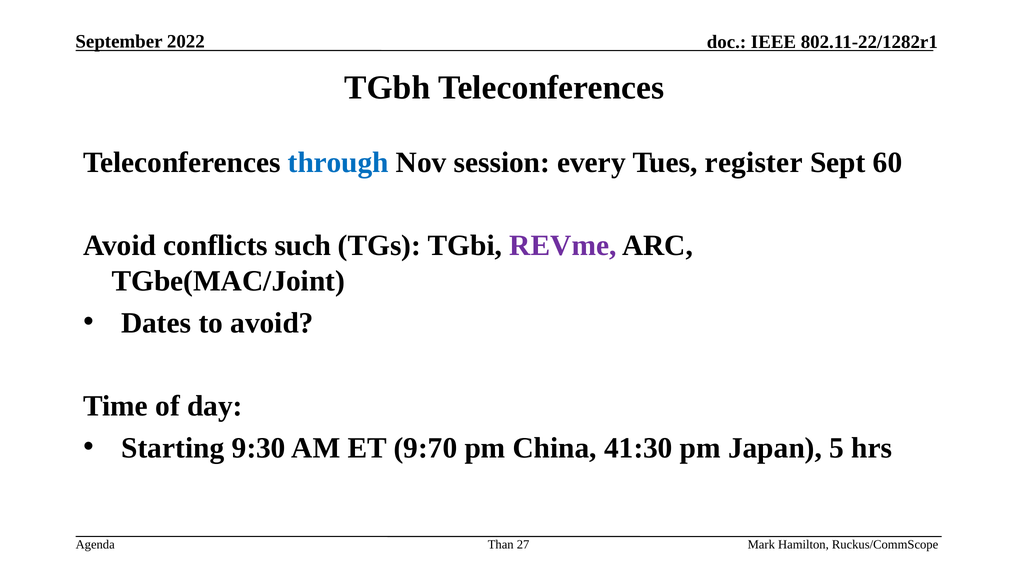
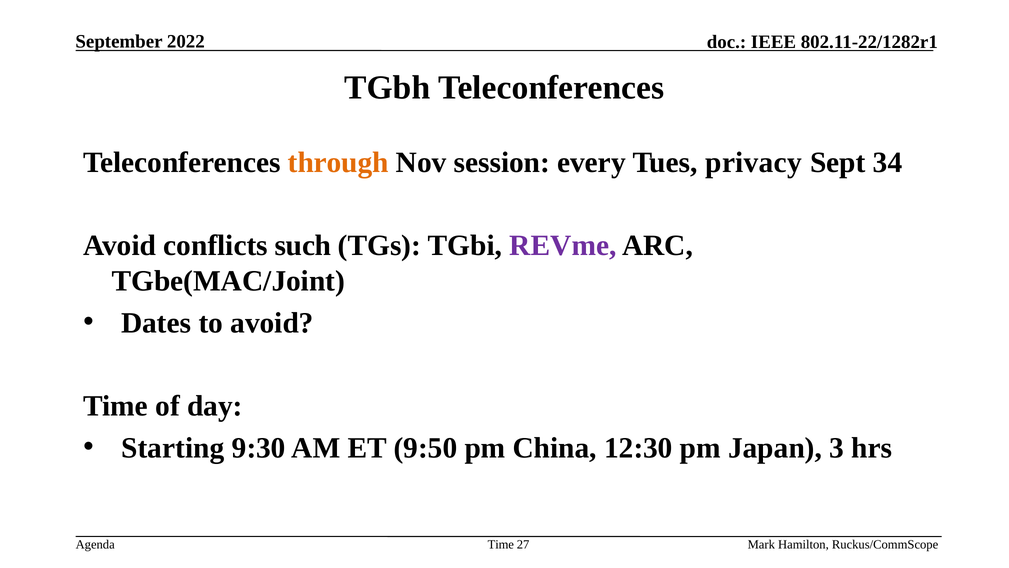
through colour: blue -> orange
register: register -> privacy
60: 60 -> 34
9:70: 9:70 -> 9:50
41:30: 41:30 -> 12:30
5: 5 -> 3
Than at (501, 544): Than -> Time
